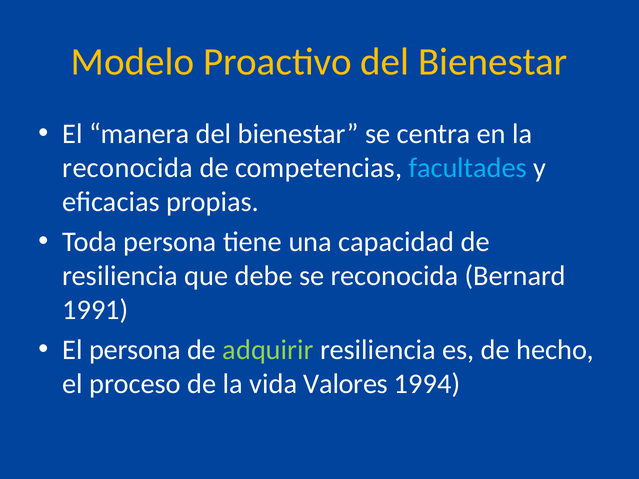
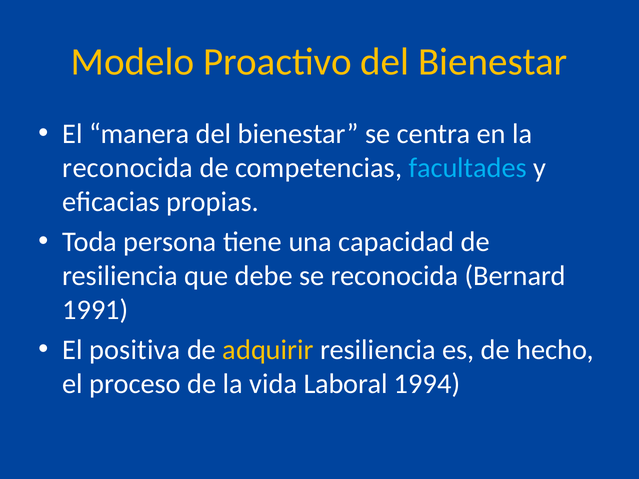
El persona: persona -> positiva
adquirir colour: light green -> yellow
Valores: Valores -> Laboral
